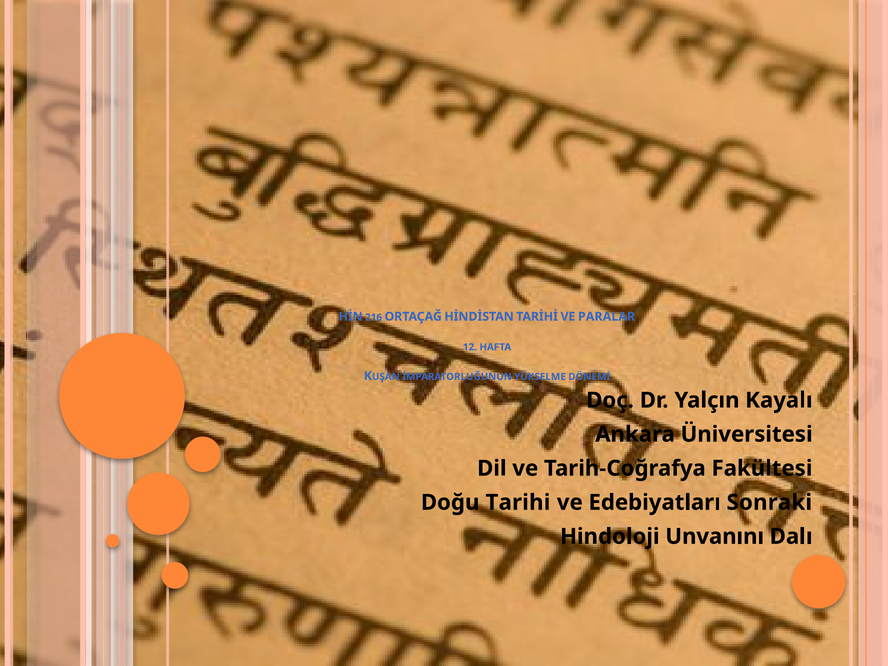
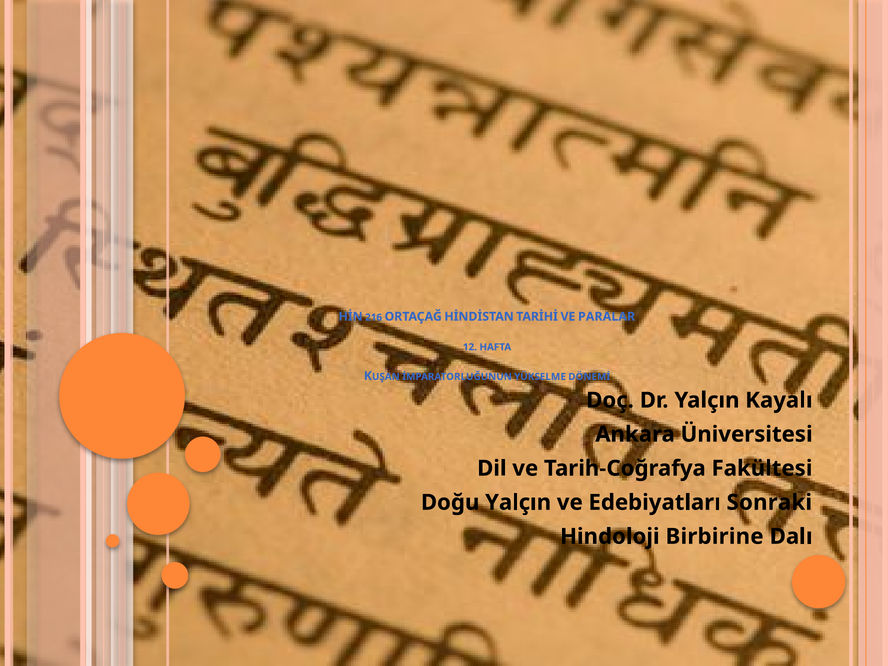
Doğu Tarihi: Tarihi -> Yalçın
Unvanını: Unvanını -> Birbirine
